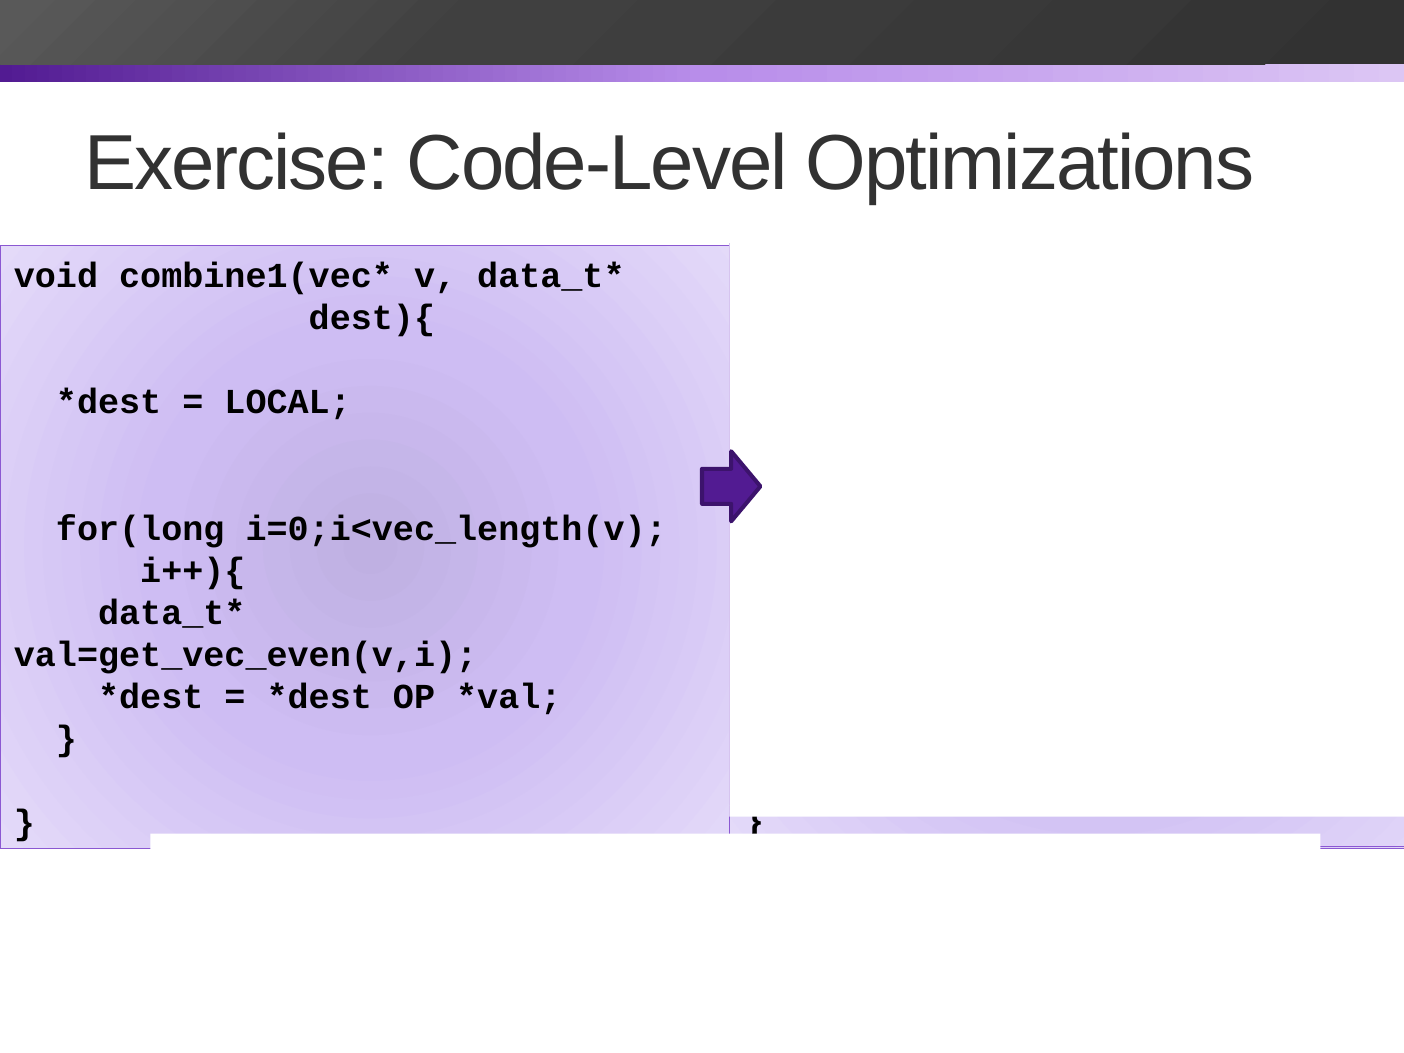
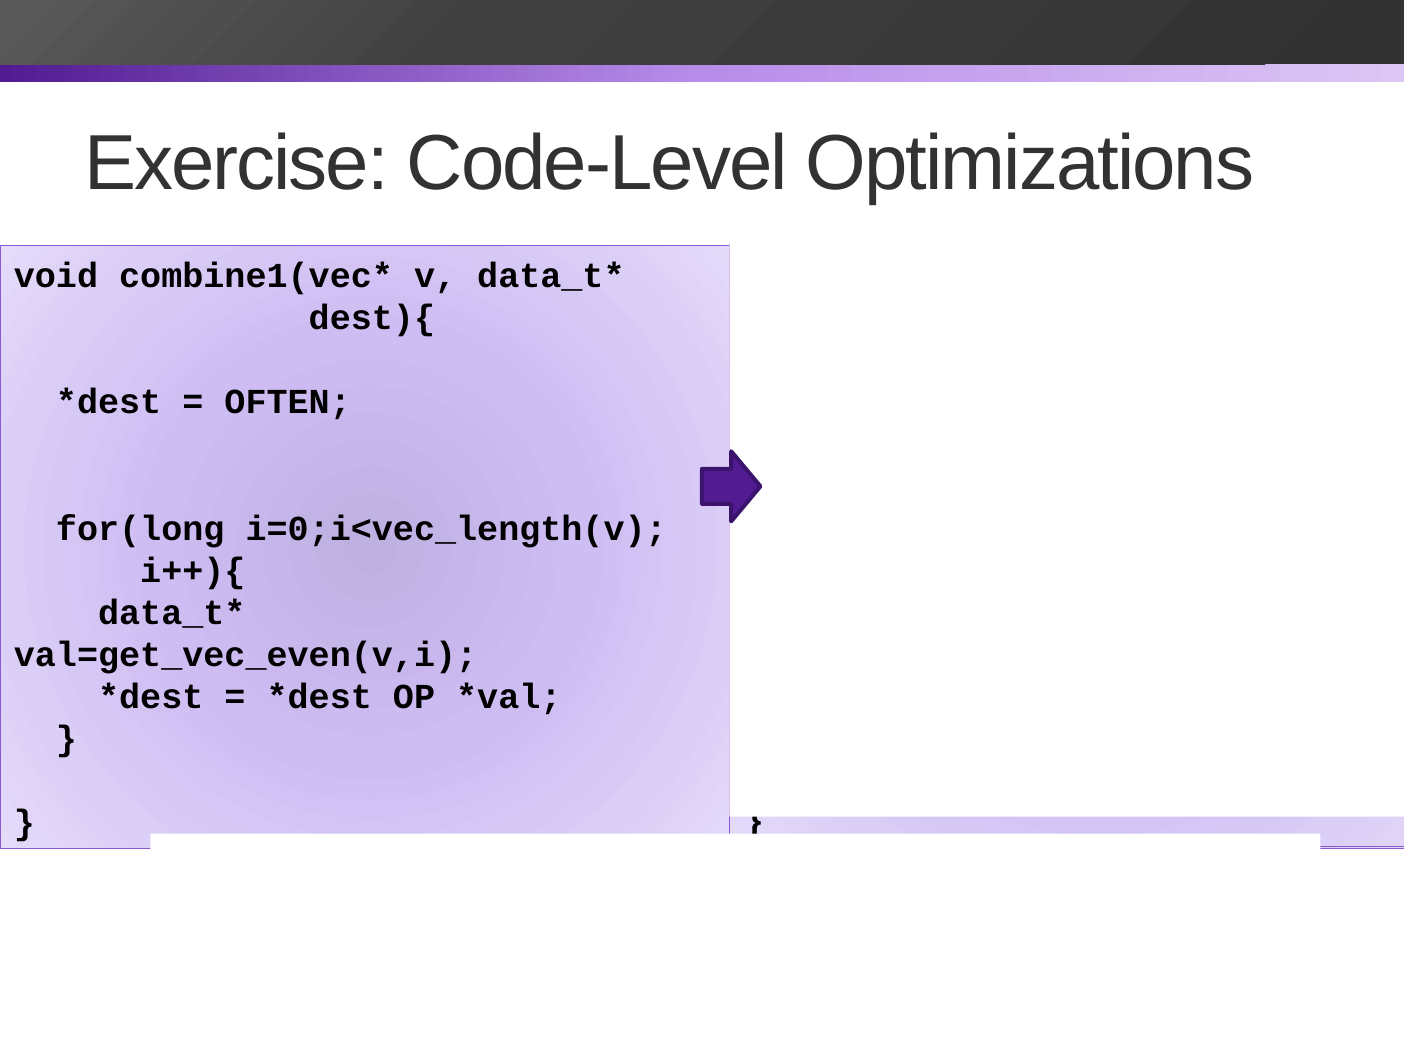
LOCAL: LOCAL -> OFTEN
